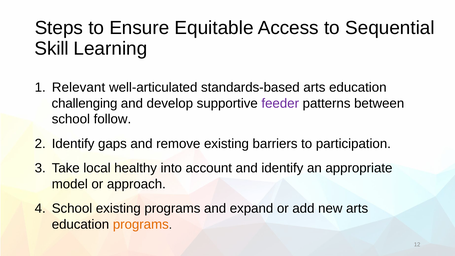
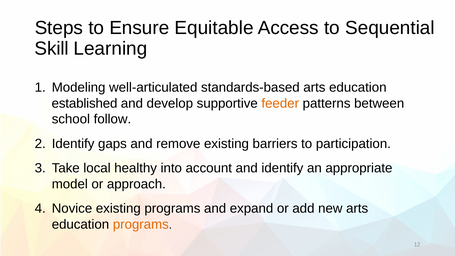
Relevant: Relevant -> Modeling
challenging: challenging -> established
feeder colour: purple -> orange
School at (72, 209): School -> Novice
